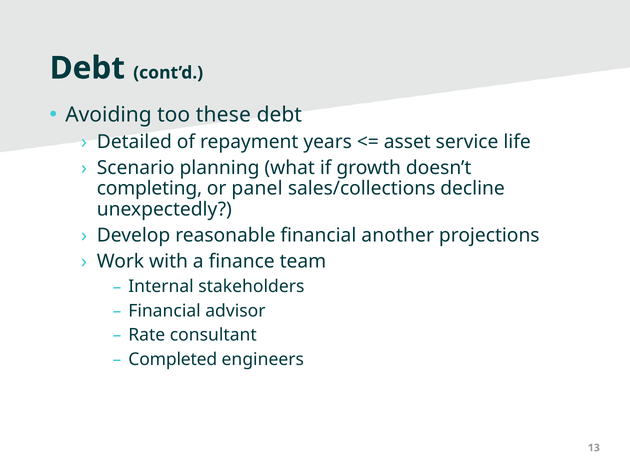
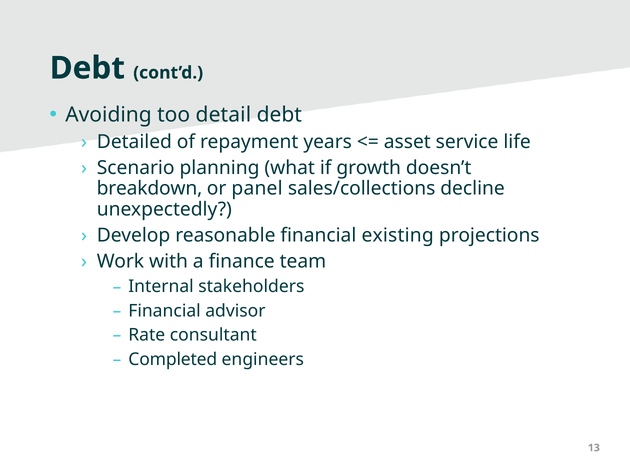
these: these -> detail
completing: completing -> breakdown
another: another -> existing
